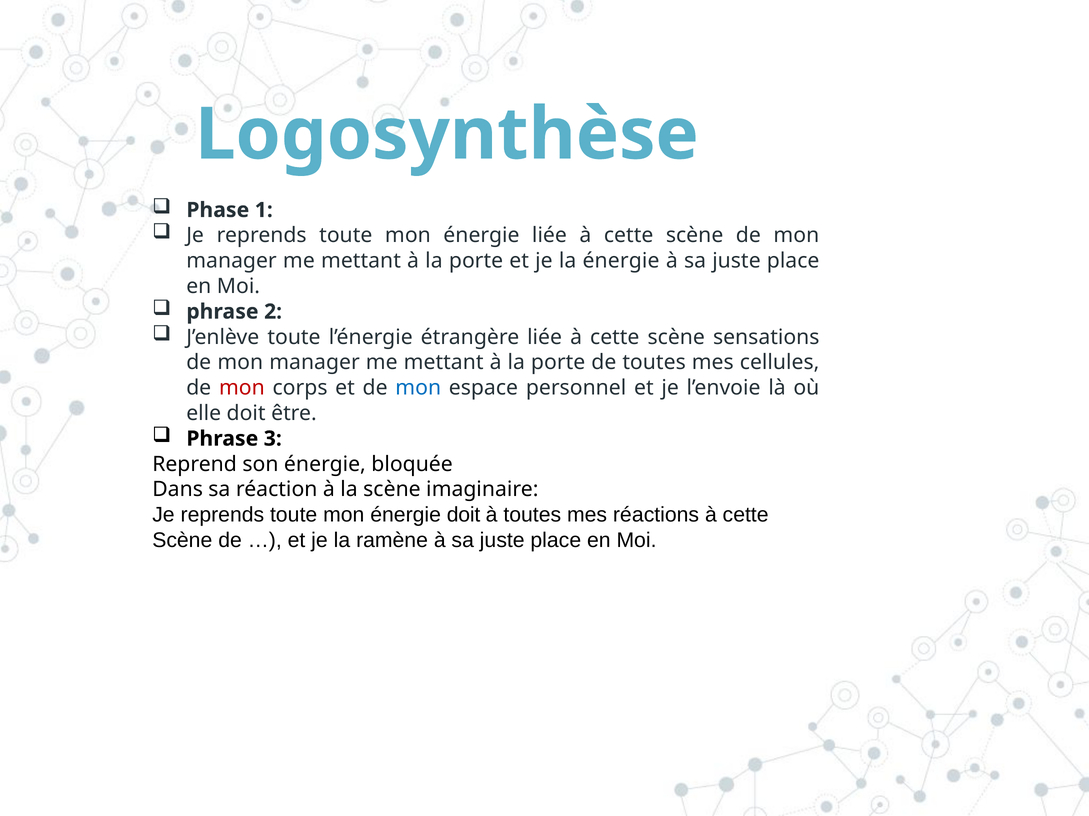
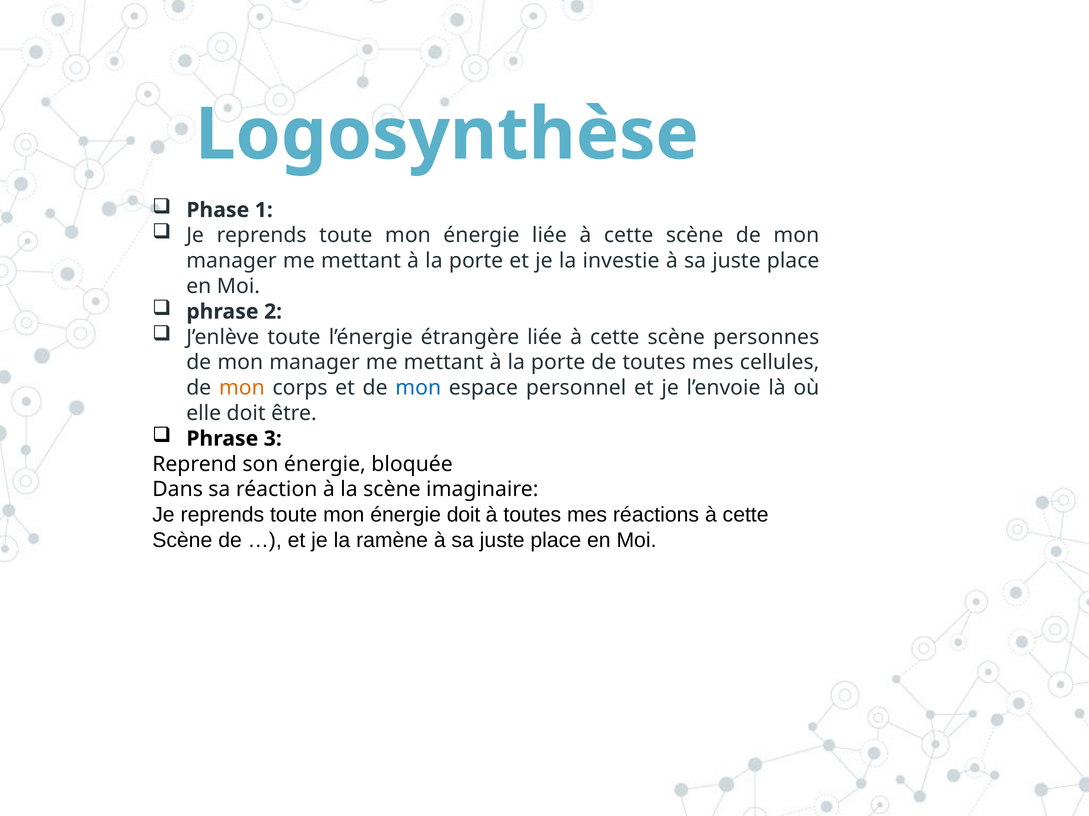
la énergie: énergie -> investie
sensations: sensations -> personnes
mon at (242, 388) colour: red -> orange
